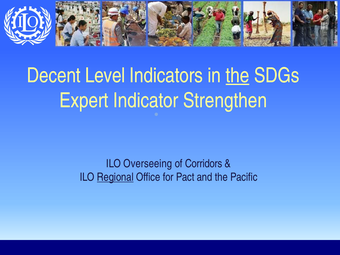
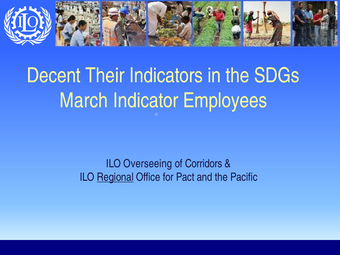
Level: Level -> Their
the at (238, 75) underline: present -> none
Expert: Expert -> March
Strengthen: Strengthen -> Employees
